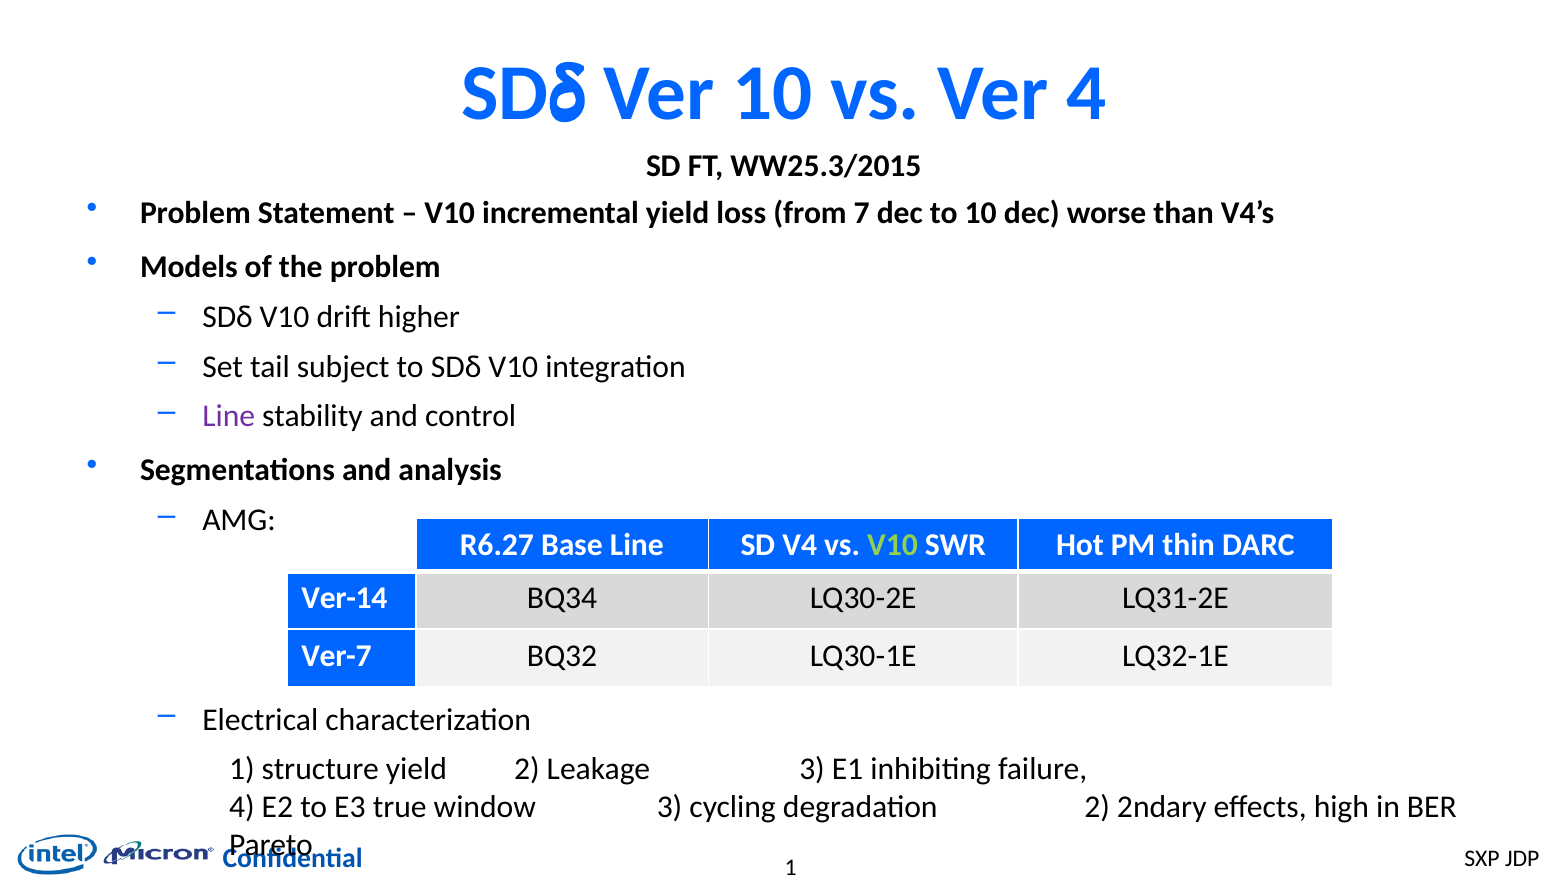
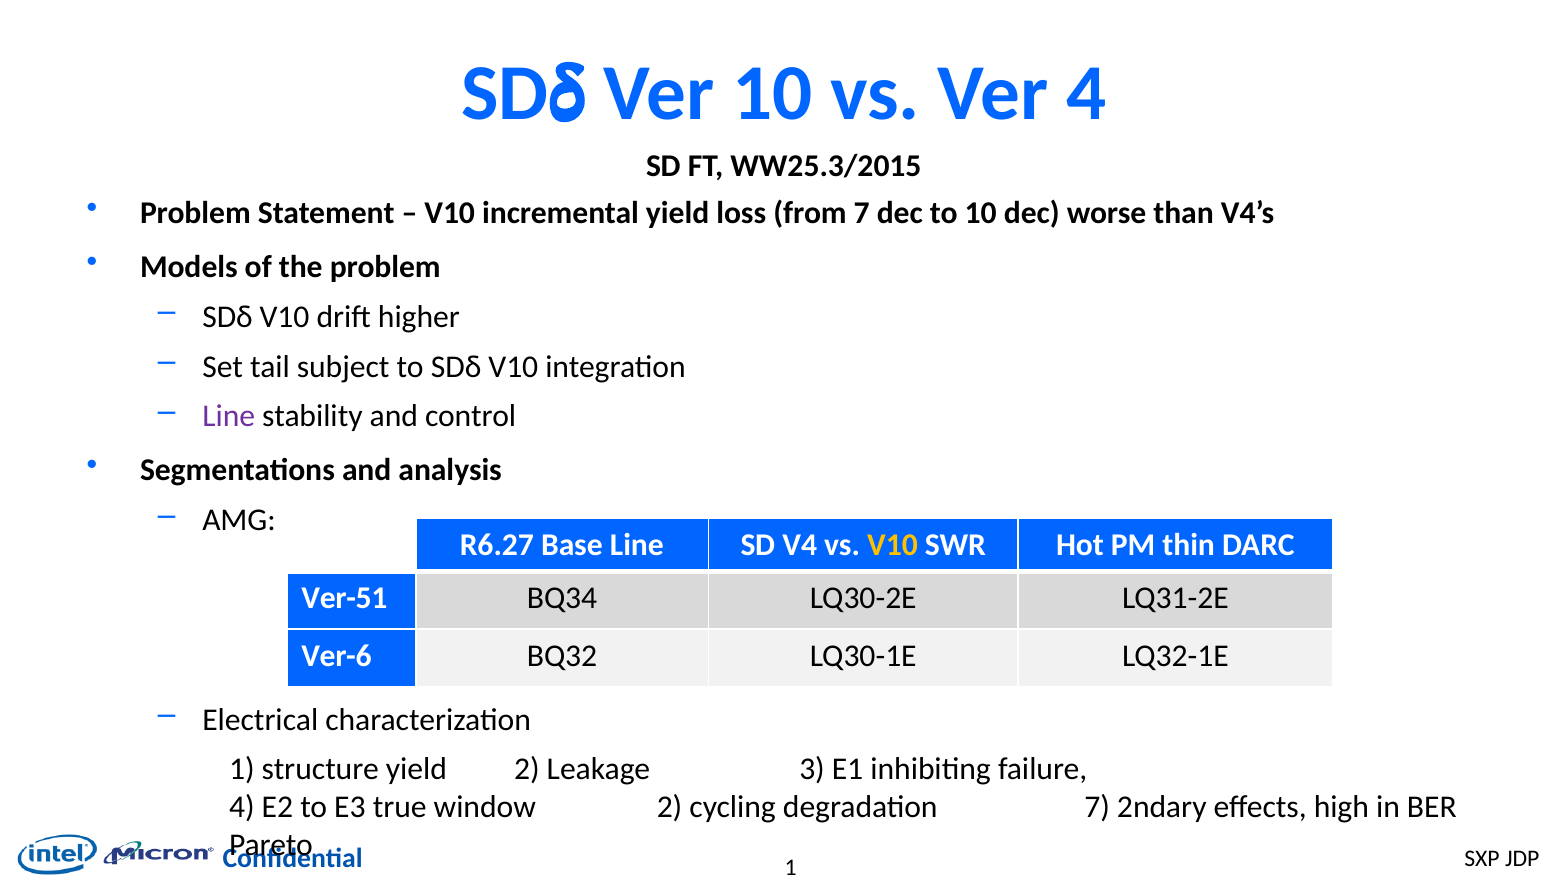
V10 at (893, 545) colour: light green -> yellow
Ver-14: Ver-14 -> Ver-51
Ver-7: Ver-7 -> Ver-6
window 3: 3 -> 2
degradation 2: 2 -> 7
